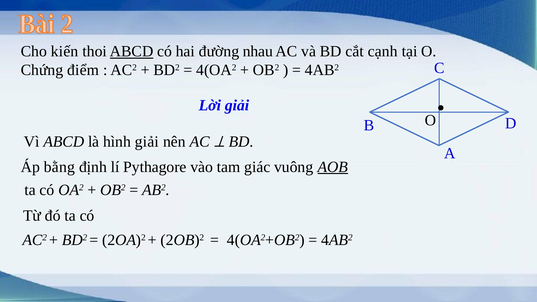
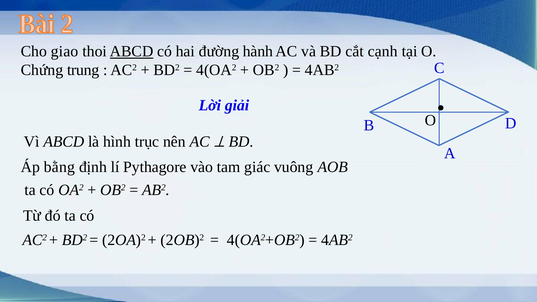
kiến: kiến -> giao
nhau: nhau -> hành
điểm: điểm -> trung
hình giải: giải -> trục
AOB underline: present -> none
